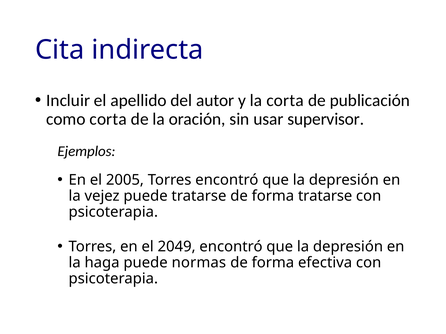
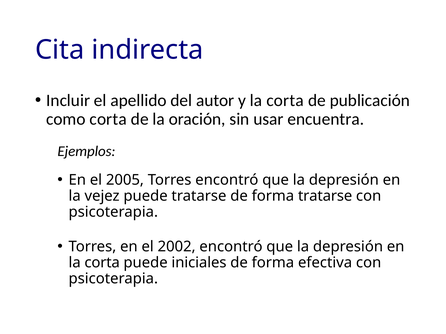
supervisor: supervisor -> encuentra
2049: 2049 -> 2002
haga at (102, 263): haga -> corta
normas: normas -> iniciales
